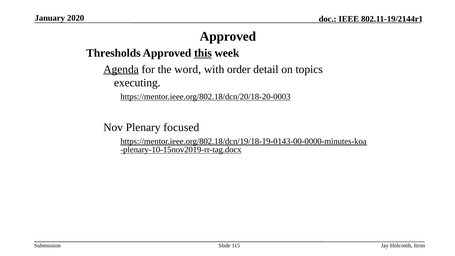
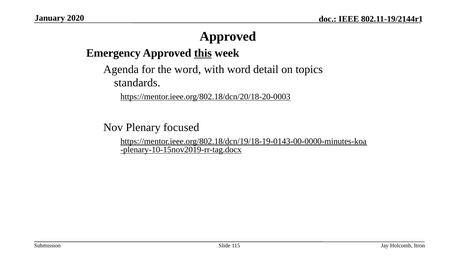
Thresholds: Thresholds -> Emergency
Agenda underline: present -> none
with order: order -> word
executing: executing -> standards
